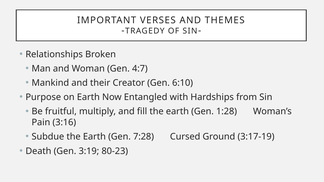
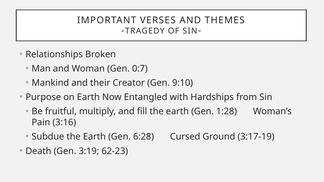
4:7: 4:7 -> 0:7
6:10: 6:10 -> 9:10
7:28: 7:28 -> 6:28
80-23: 80-23 -> 62-23
